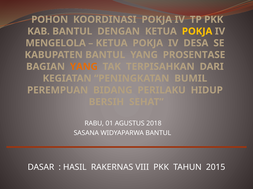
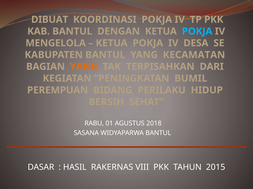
POHON: POHON -> DIBUAT
POKJA at (197, 31) colour: yellow -> light blue
PROSENTASE: PROSENTASE -> KECAMATAN
